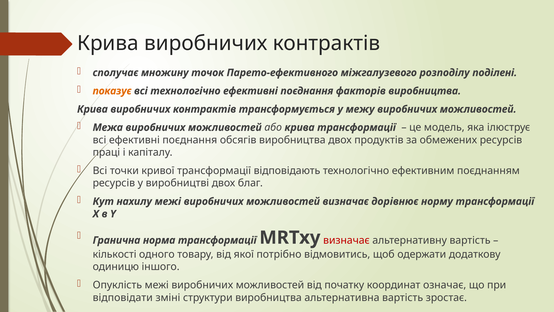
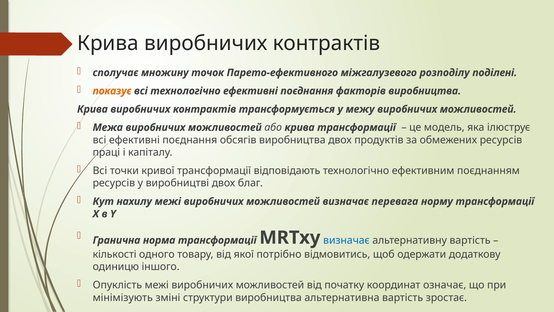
дорівнює: дорівнює -> перевага
визначає at (346, 240) colour: red -> blue
відповідати: відповідати -> мінімізують
